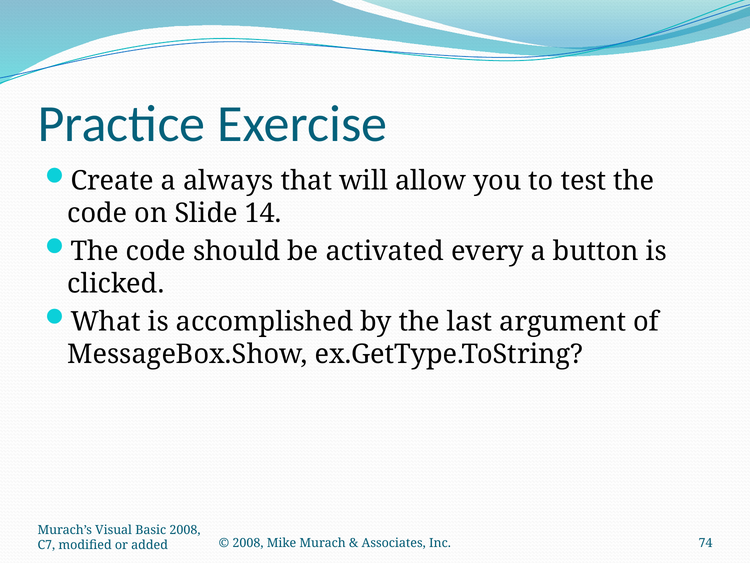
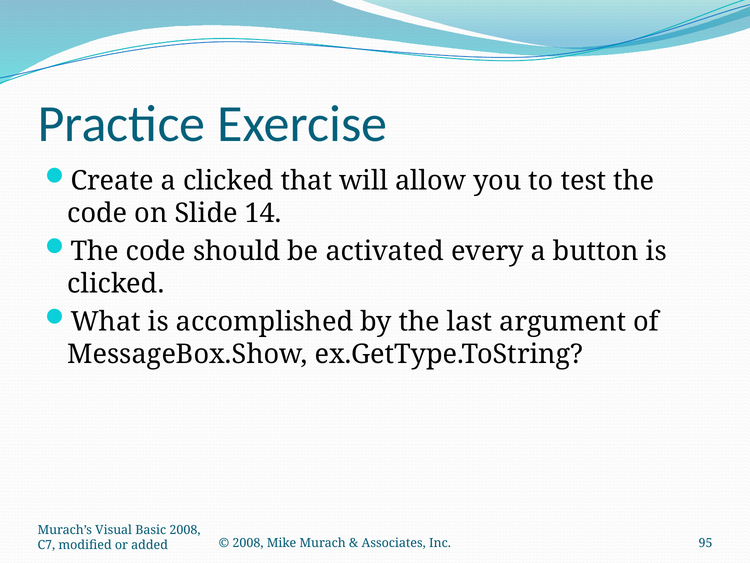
a always: always -> clicked
74: 74 -> 95
